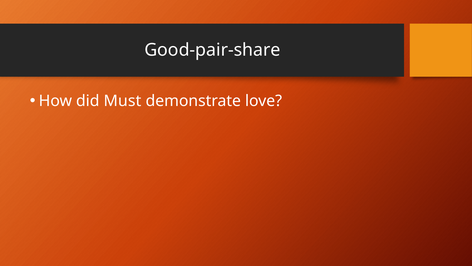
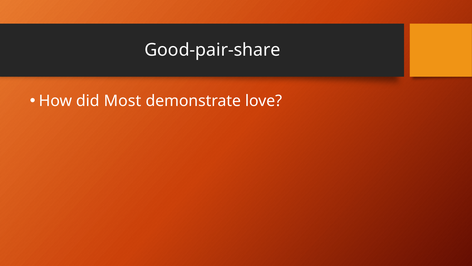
Must: Must -> Most
